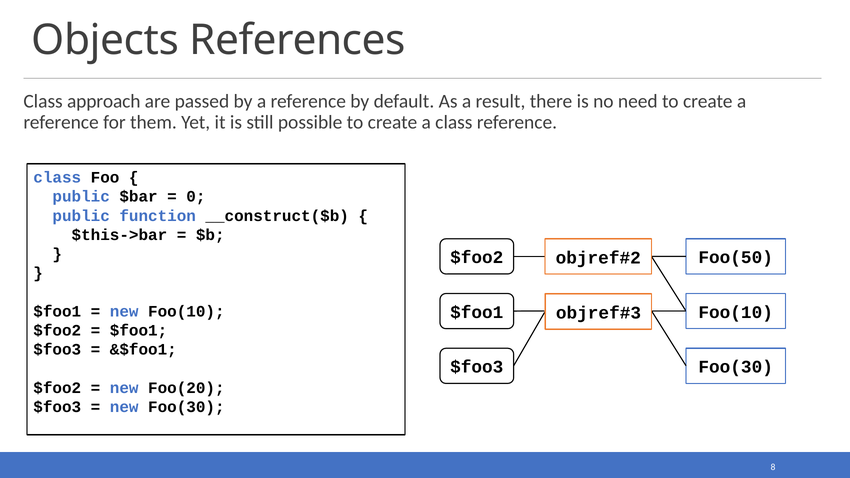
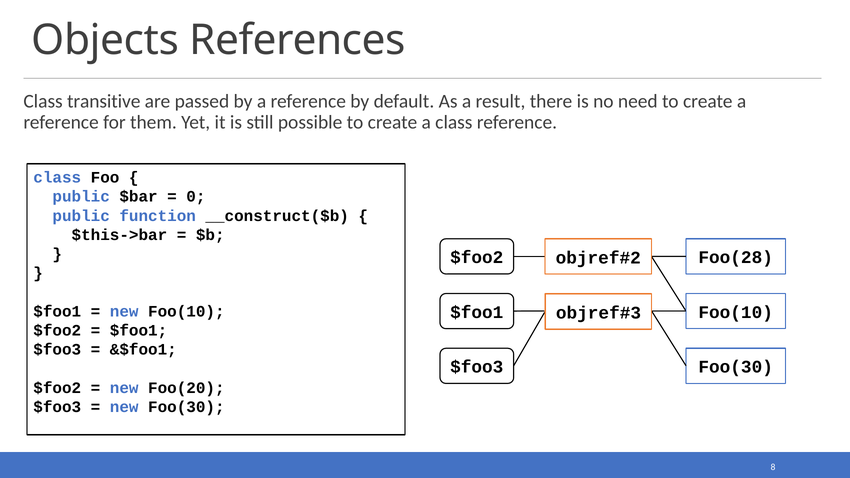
approach: approach -> transitive
Foo(50: Foo(50 -> Foo(28
